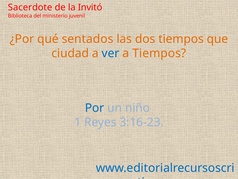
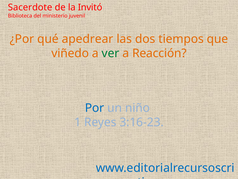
sentados: sentados -> apedrear
ciudad: ciudad -> viñedo
ver colour: blue -> green
a Tiempos: Tiempos -> Reacción
